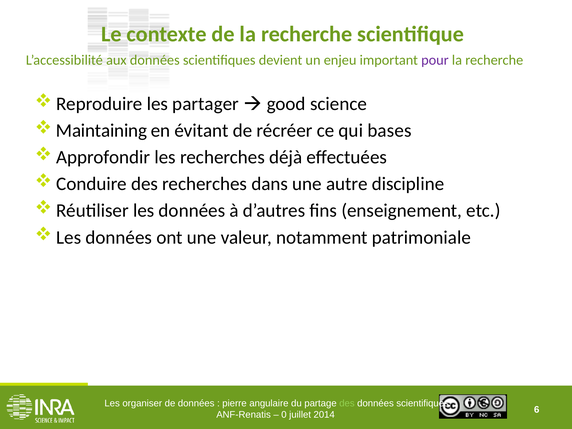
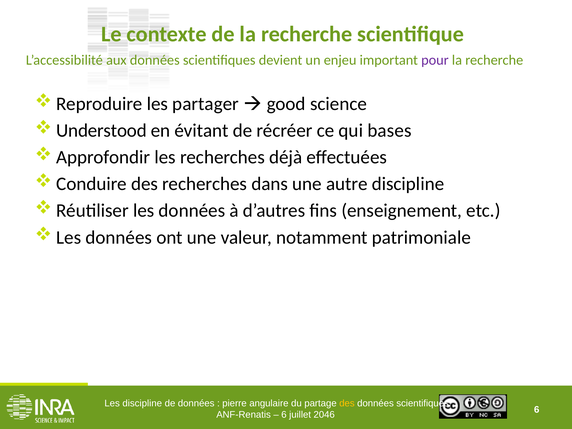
Maintaining: Maintaining -> Understood
Les organiser: organiser -> discipline
des at (347, 403) colour: light green -> yellow
0 at (284, 415): 0 -> 6
2014: 2014 -> 2046
